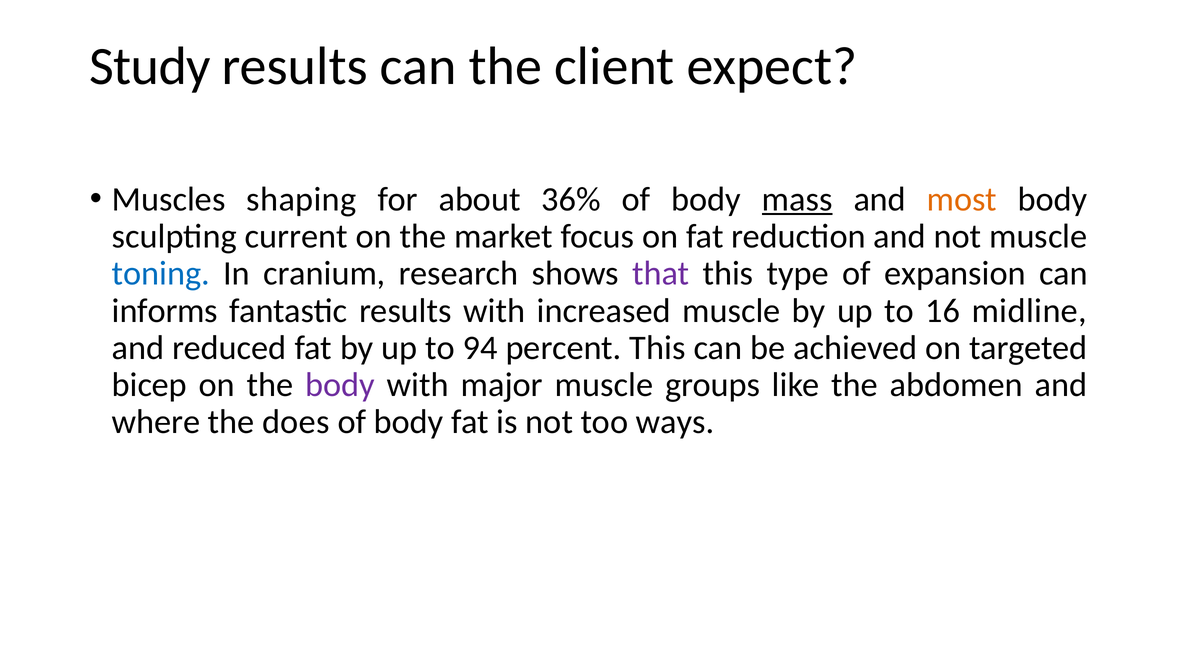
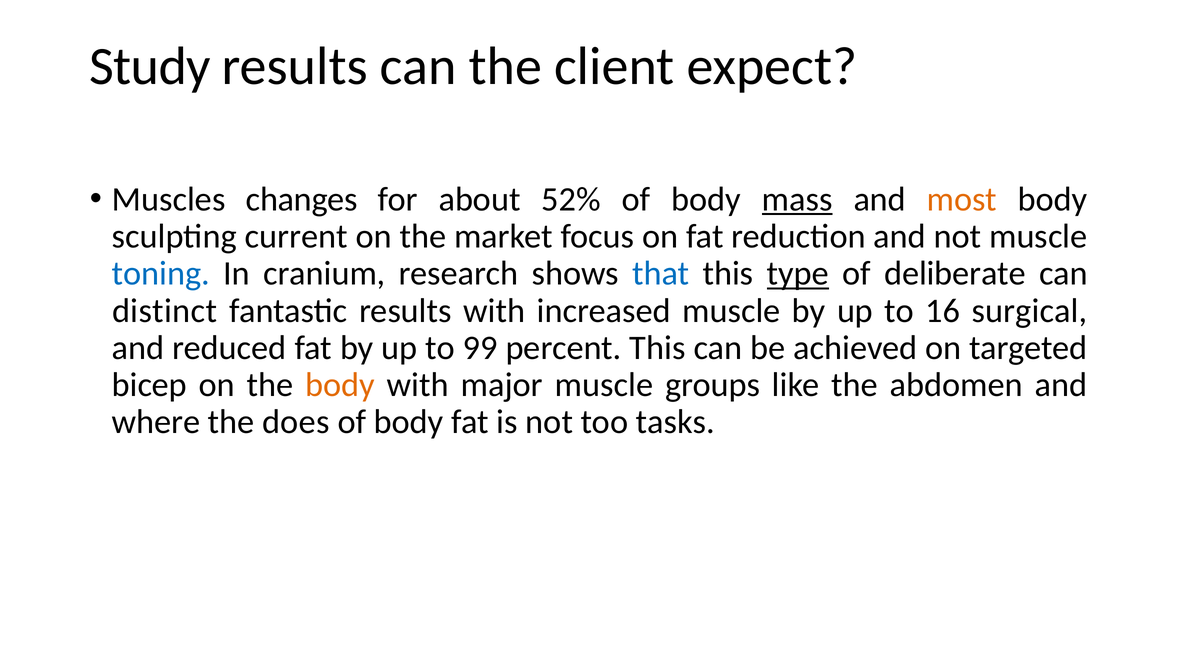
shaping: shaping -> changes
36%: 36% -> 52%
that colour: purple -> blue
type underline: none -> present
expansion: expansion -> deliberate
informs: informs -> distinct
midline: midline -> surgical
94: 94 -> 99
body at (340, 385) colour: purple -> orange
ways: ways -> tasks
